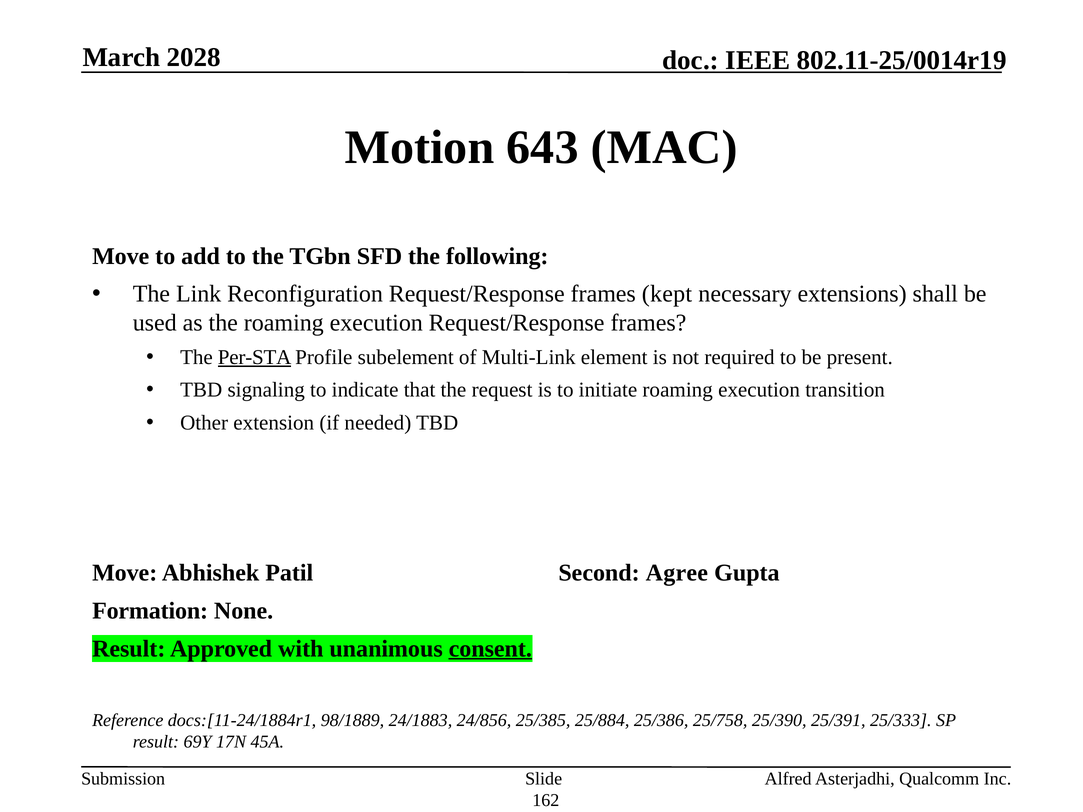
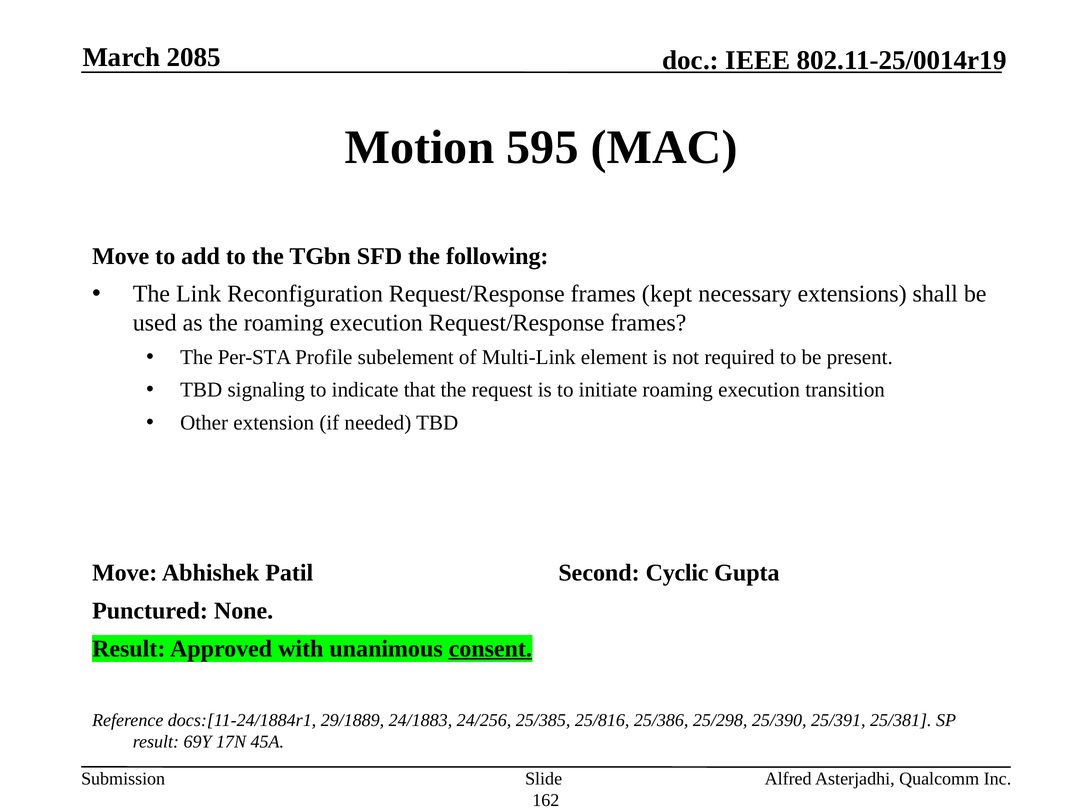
2028: 2028 -> 2085
643: 643 -> 595
Per-STA underline: present -> none
Agree: Agree -> Cyclic
Formation: Formation -> Punctured
98/1889: 98/1889 -> 29/1889
24/856: 24/856 -> 24/256
25/884: 25/884 -> 25/816
25/758: 25/758 -> 25/298
25/333: 25/333 -> 25/381
